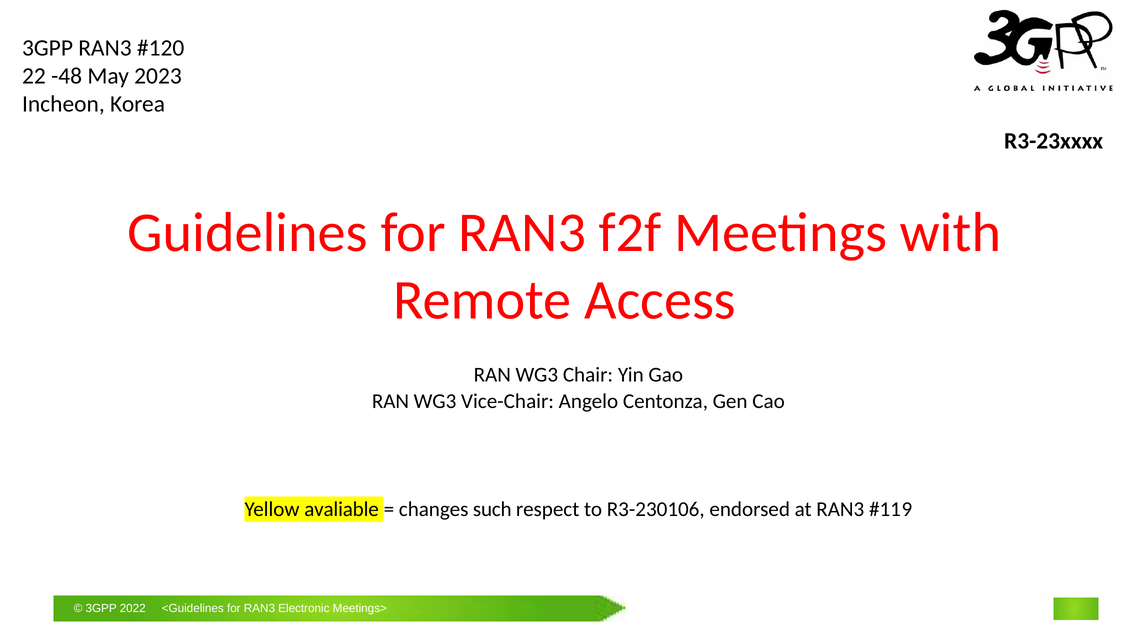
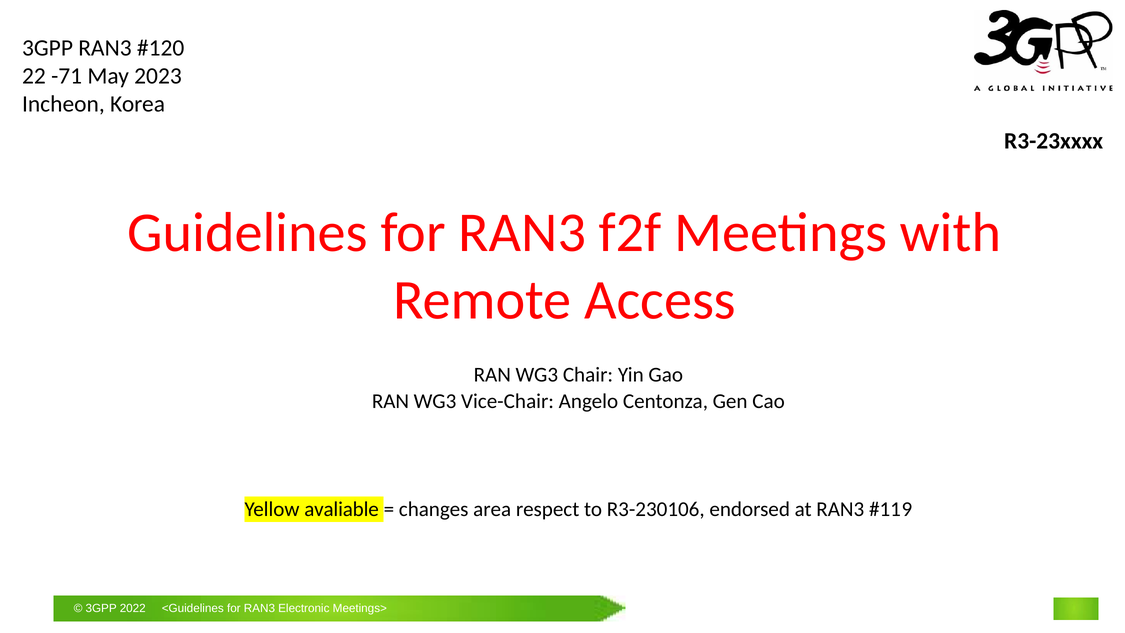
-48: -48 -> -71
such: such -> area
